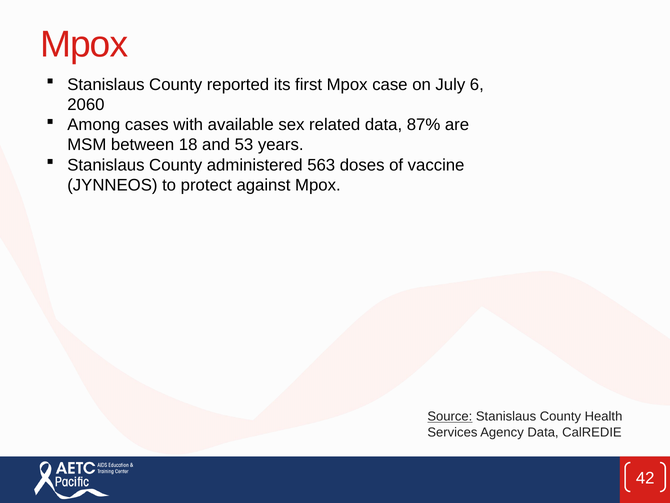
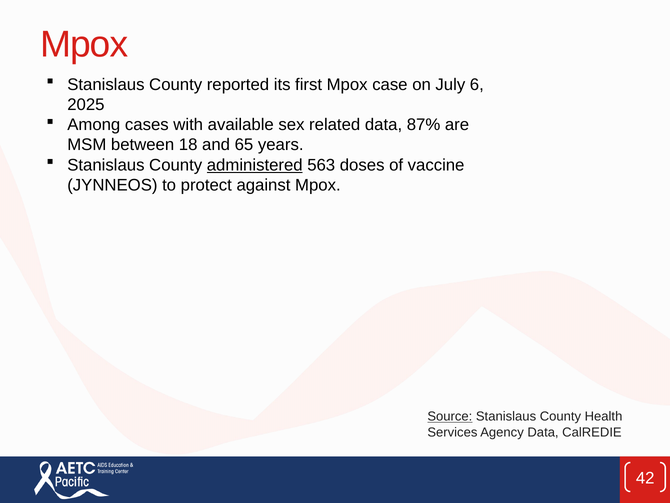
2060: 2060 -> 2025
53: 53 -> 65
administered underline: none -> present
